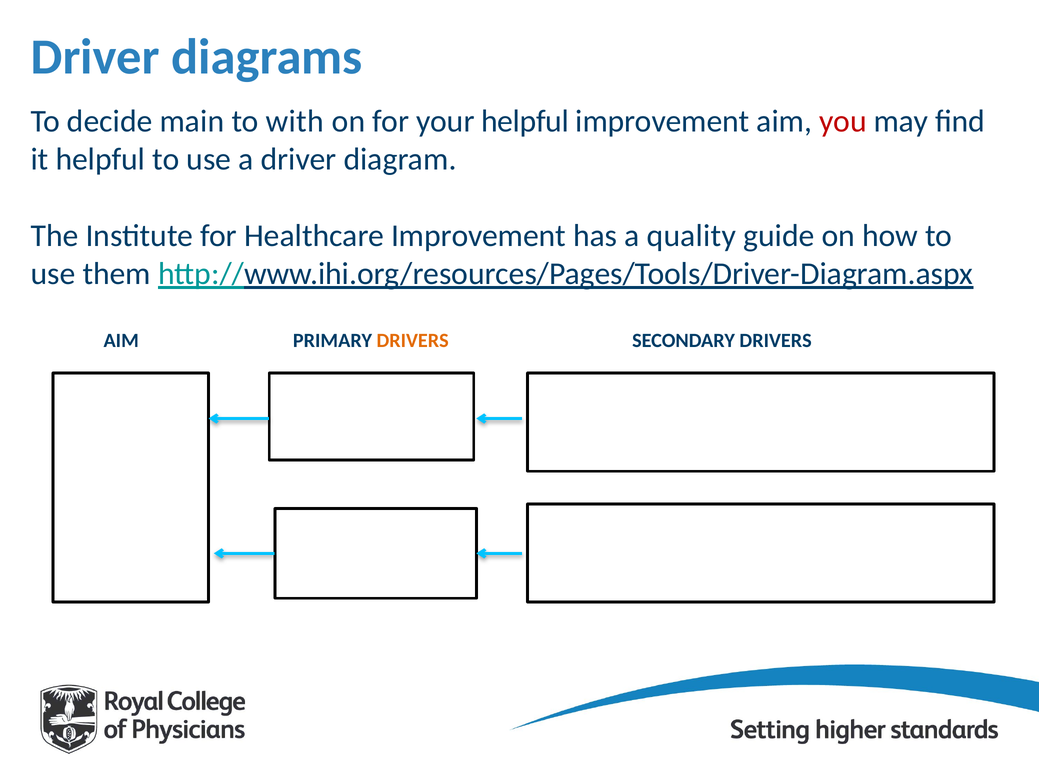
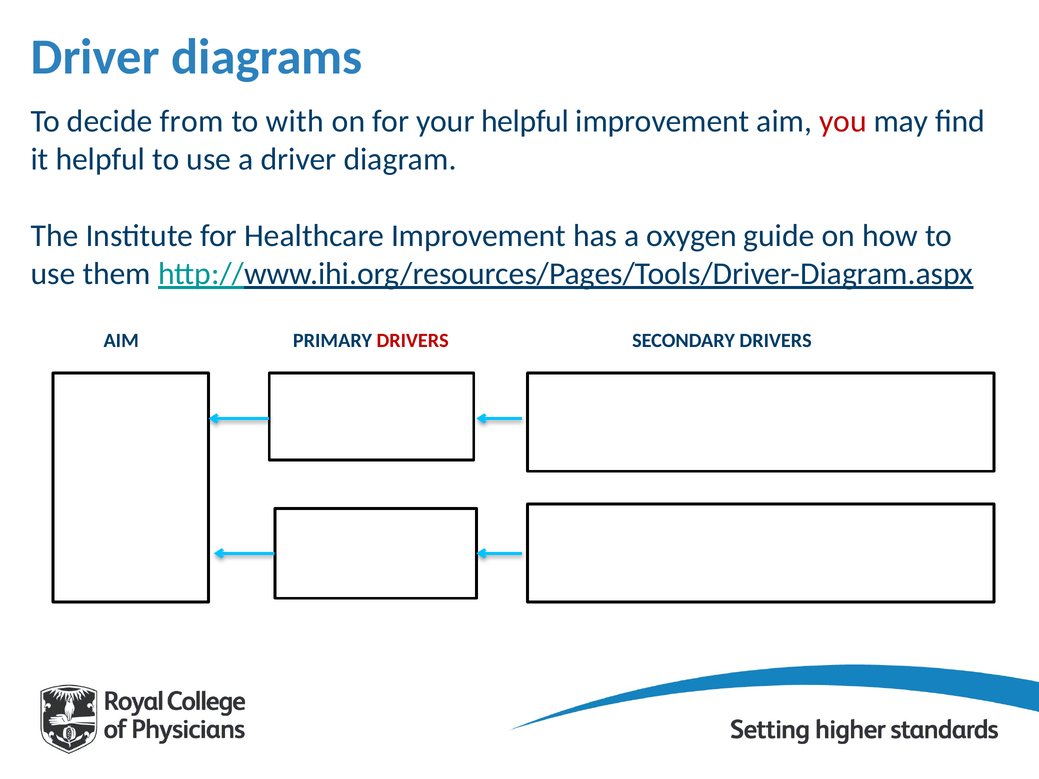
main: main -> from
quality: quality -> oxygen
DRIVERS at (413, 341) colour: orange -> red
